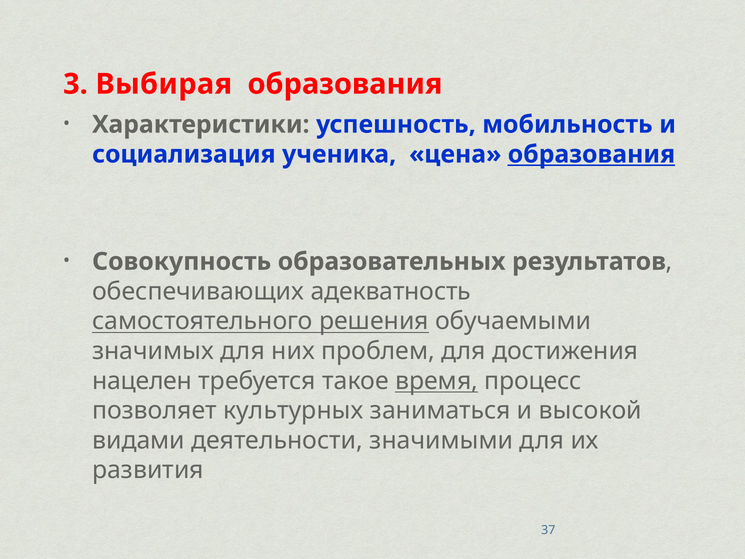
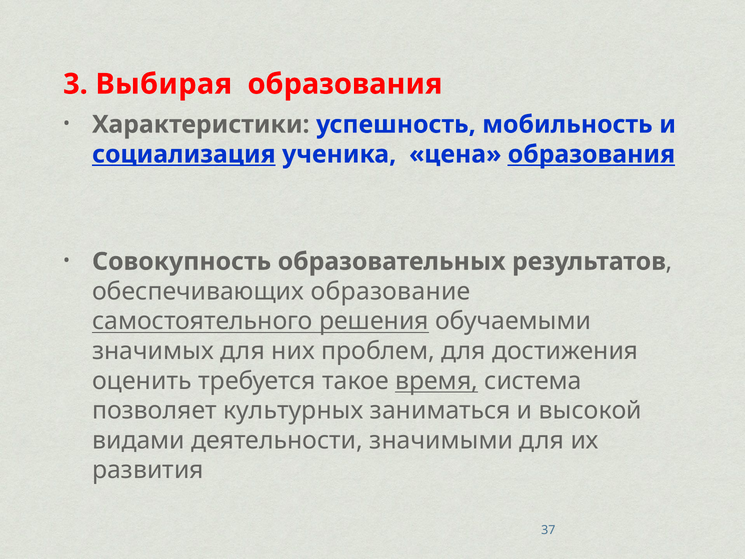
социализация underline: none -> present
адекватность: адекватность -> образование
нацелен: нацелен -> оценить
процесс: процесс -> система
